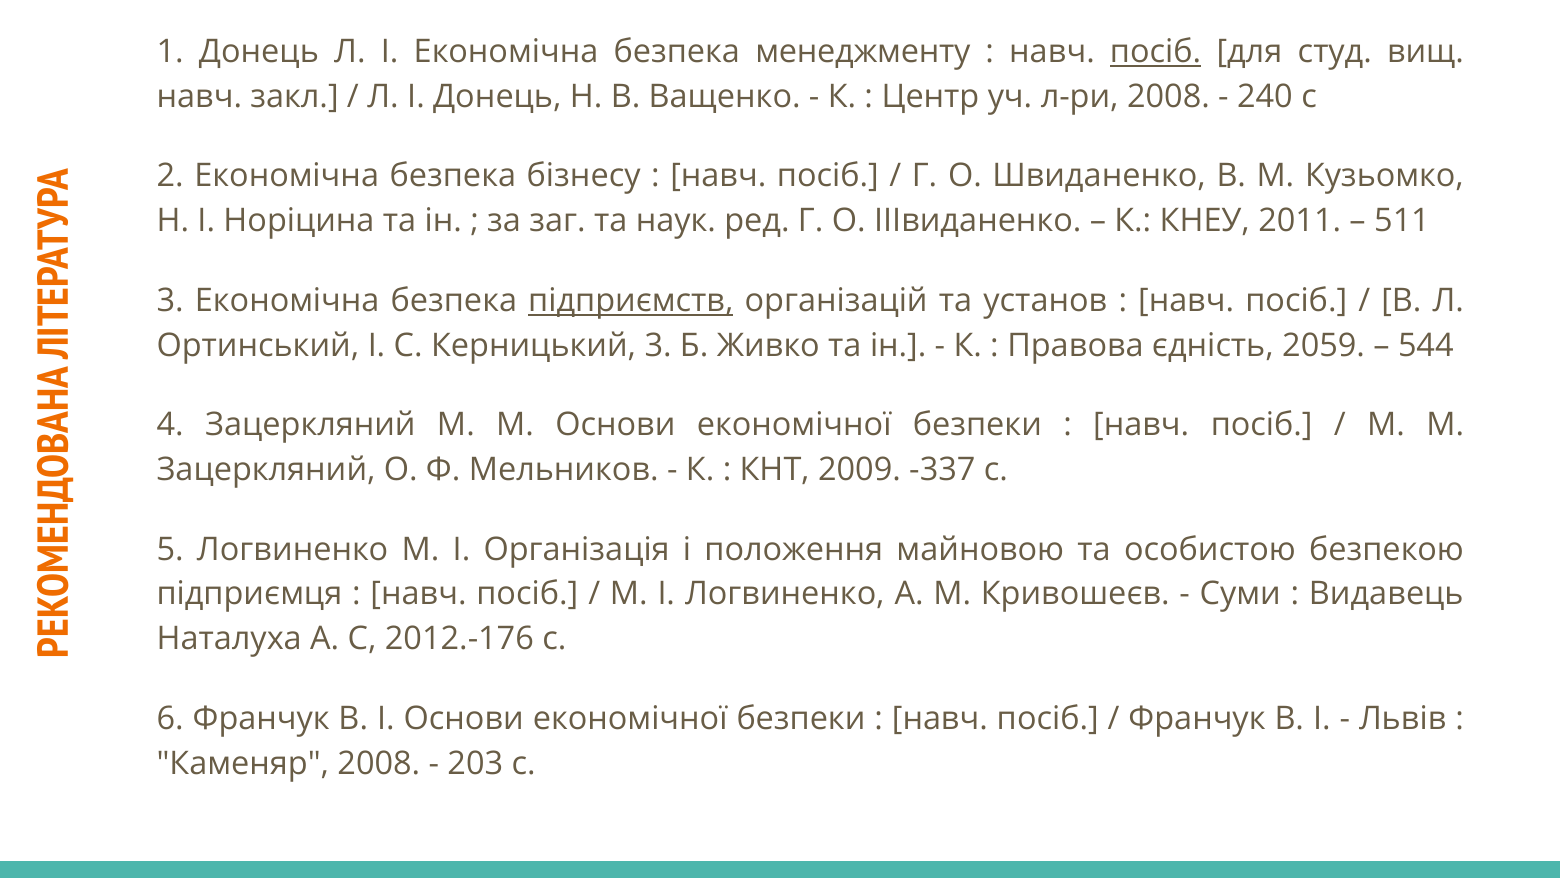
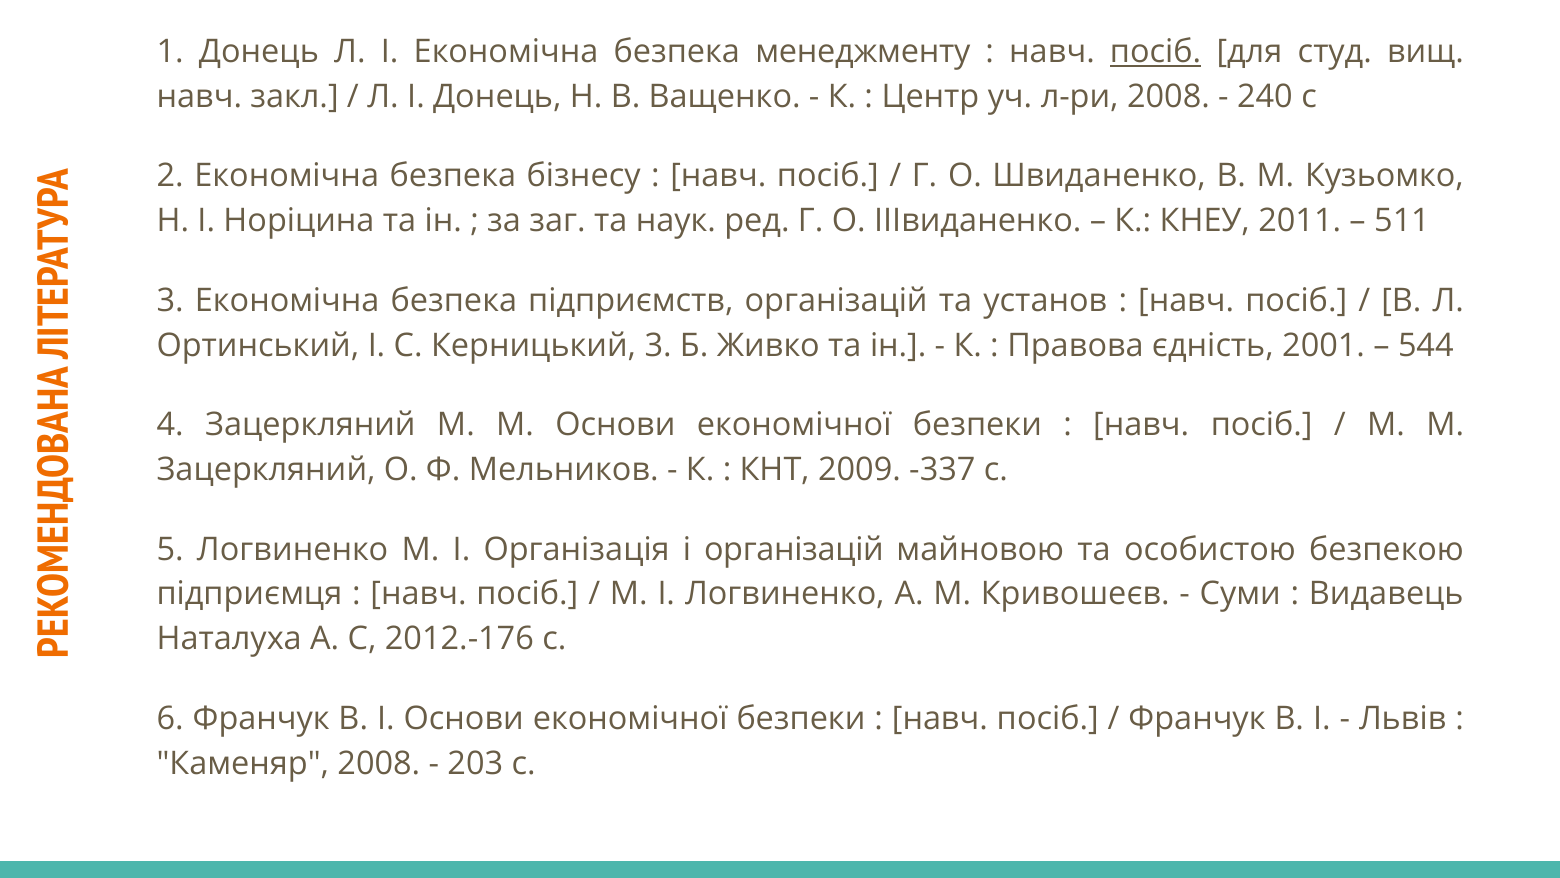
підприємств underline: present -> none
2059: 2059 -> 2001
і положення: положення -> організацій
